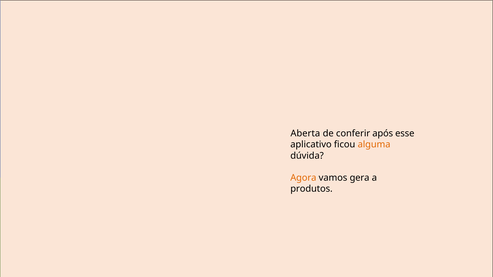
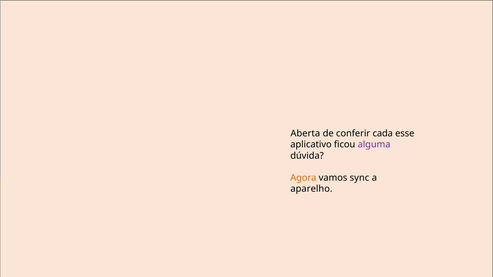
após: após -> cada
alguma colour: orange -> purple
gera: gera -> sync
produtos: produtos -> aparelho
